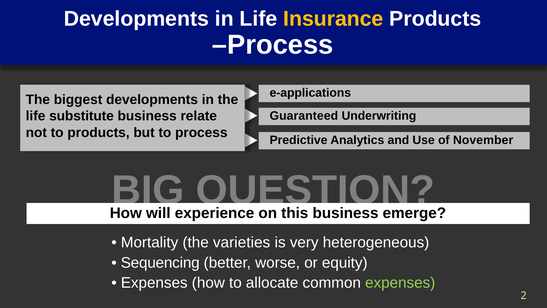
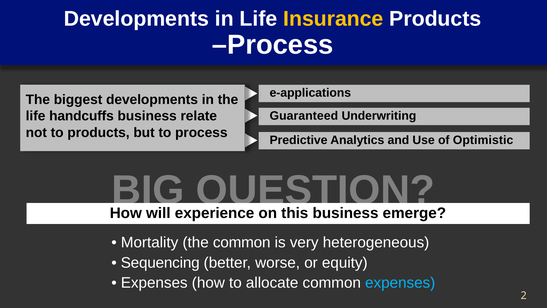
substitute: substitute -> handcuffs
November: November -> Optimistic
the varieties: varieties -> common
expenses at (400, 282) colour: light green -> light blue
